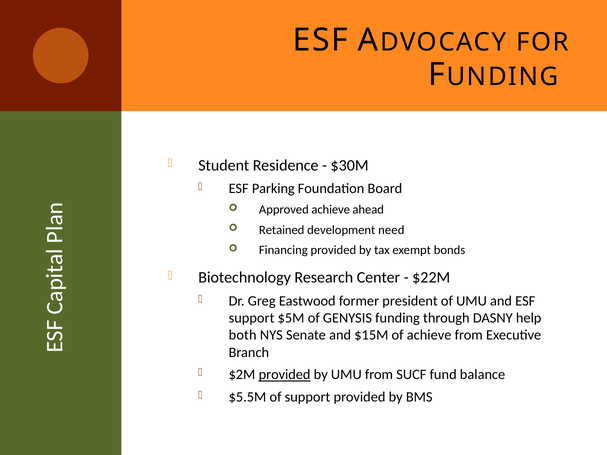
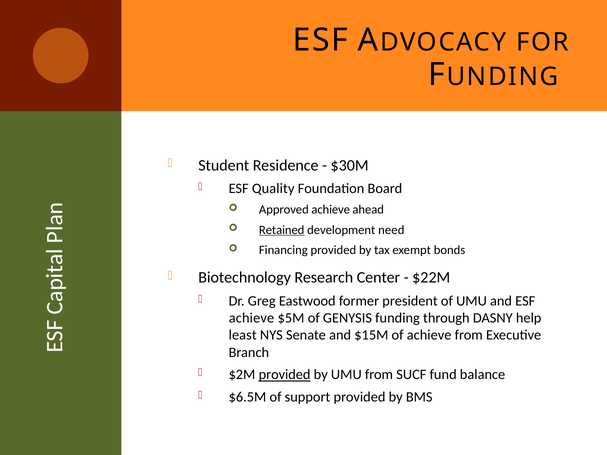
Parking: Parking -> Quality
Retained underline: none -> present
support at (252, 318): support -> achieve
both: both -> least
$5.5M: $5.5M -> $6.5M
